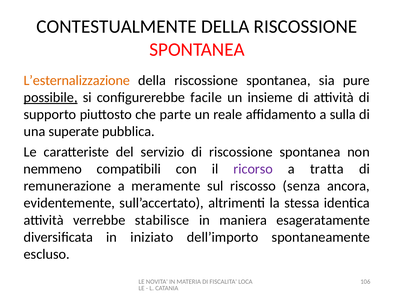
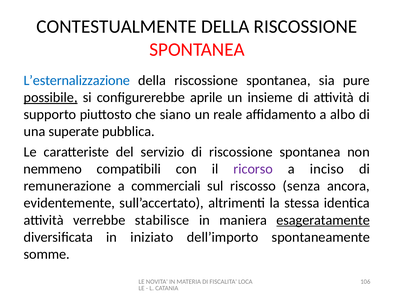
L’esternalizzazione colour: orange -> blue
facile: facile -> aprile
parte: parte -> siano
sulla: sulla -> albo
tratta: tratta -> inciso
meramente: meramente -> commerciali
esageratamente underline: none -> present
escluso: escluso -> somme
